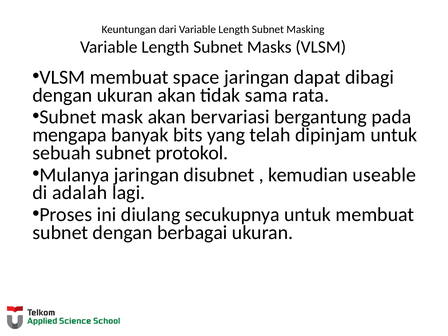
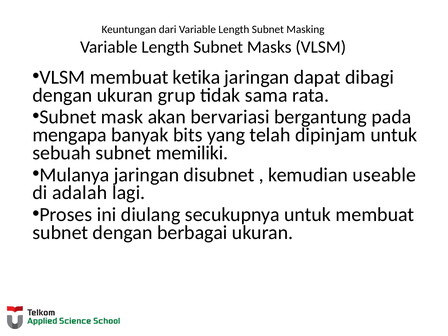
space: space -> ketika
ukuran akan: akan -> grup
protokol: protokol -> memiliki
